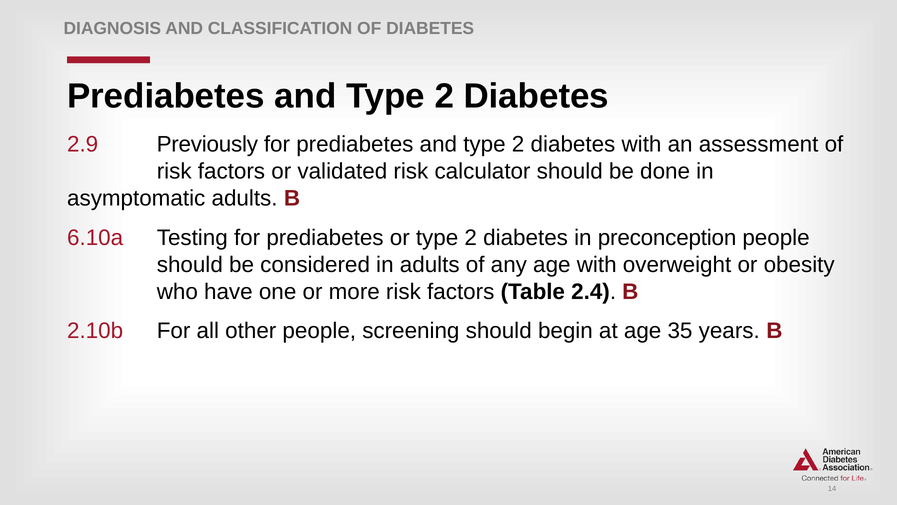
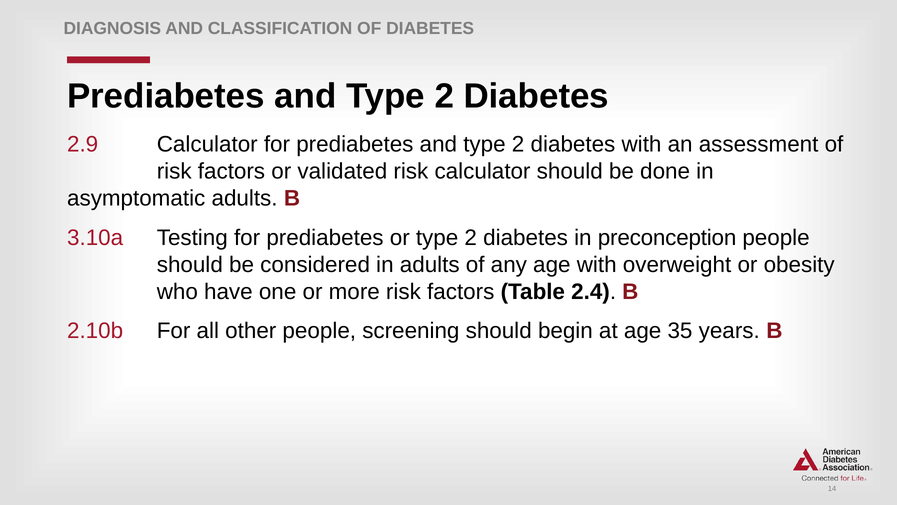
2.9 Previously: Previously -> Calculator
6.10a: 6.10a -> 3.10a
